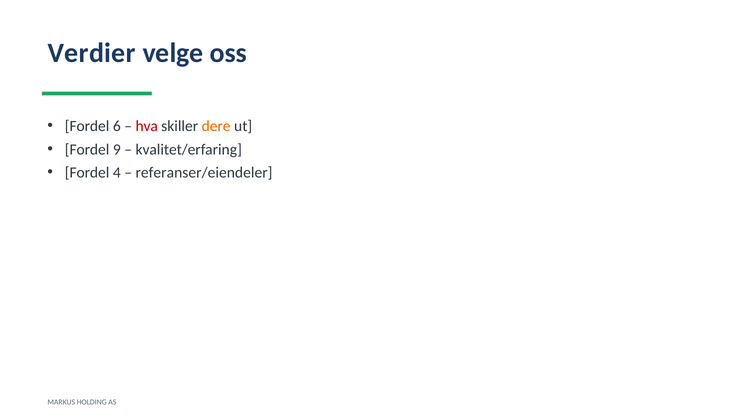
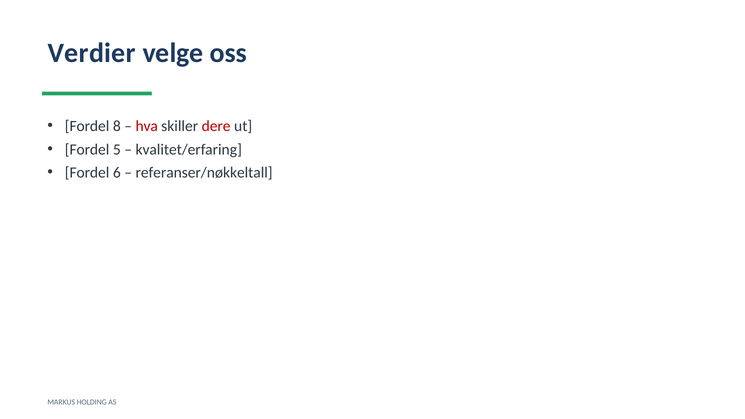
6: 6 -> 8
dere colour: orange -> red
9: 9 -> 5
4: 4 -> 6
referanser/eiendeler: referanser/eiendeler -> referanser/nøkkeltall
